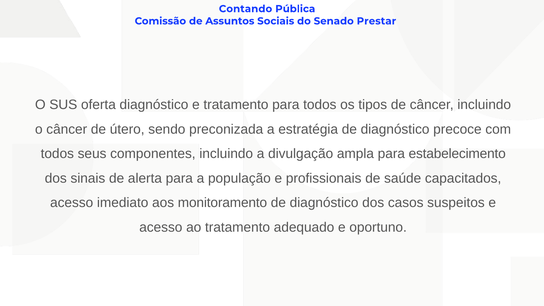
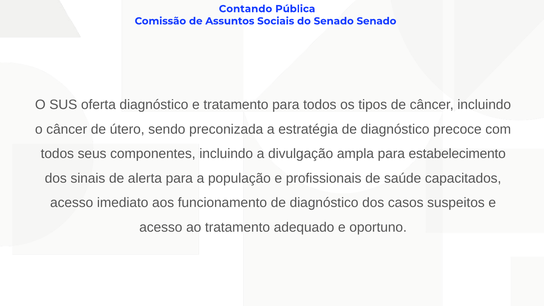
Senado Prestar: Prestar -> Senado
monitoramento: monitoramento -> funcionamento
